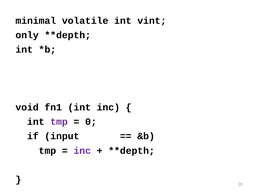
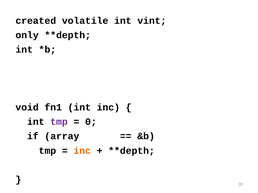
minimal: minimal -> created
input: input -> array
inc at (82, 151) colour: purple -> orange
